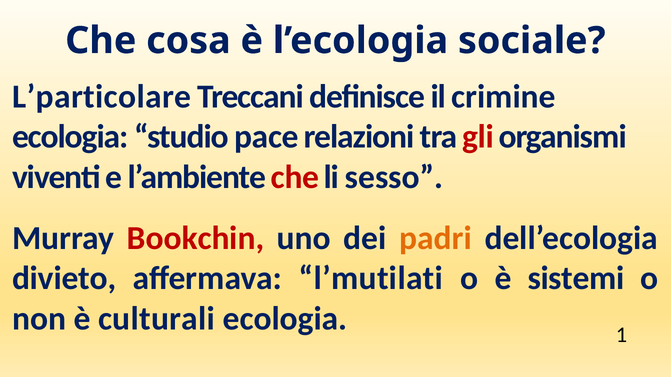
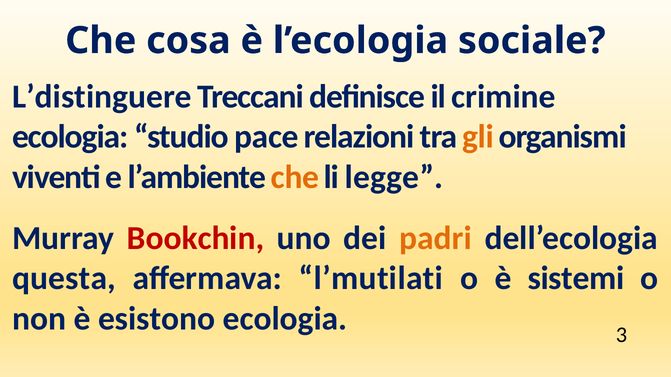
L’particolare: L’particolare -> L’distinguere
gli colour: red -> orange
che at (295, 177) colour: red -> orange
sesso: sesso -> legge
divieto: divieto -> questa
culturali: culturali -> esistono
1: 1 -> 3
